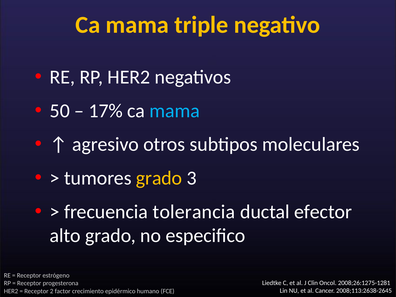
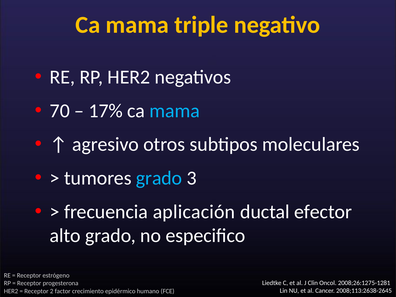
50: 50 -> 70
grado at (159, 178) colour: yellow -> light blue
tolerancia: tolerancia -> aplicación
